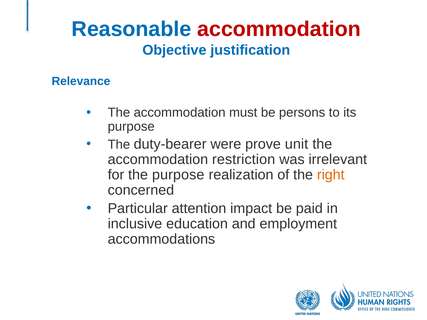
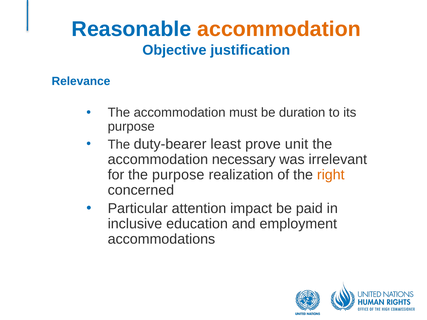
accommodation at (279, 29) colour: red -> orange
persons: persons -> duration
were: were -> least
restriction: restriction -> necessary
